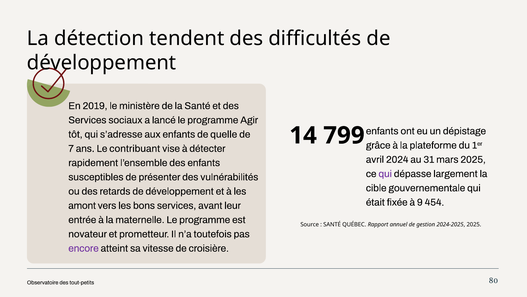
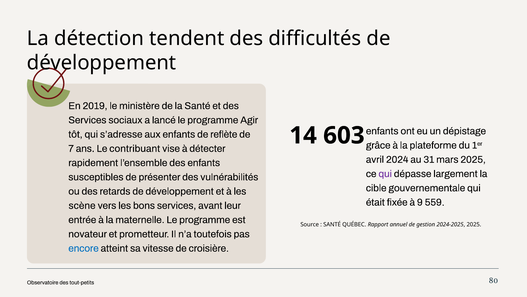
799: 799 -> 603
quelle: quelle -> reflète
454: 454 -> 559
amont: amont -> scène
encore colour: purple -> blue
